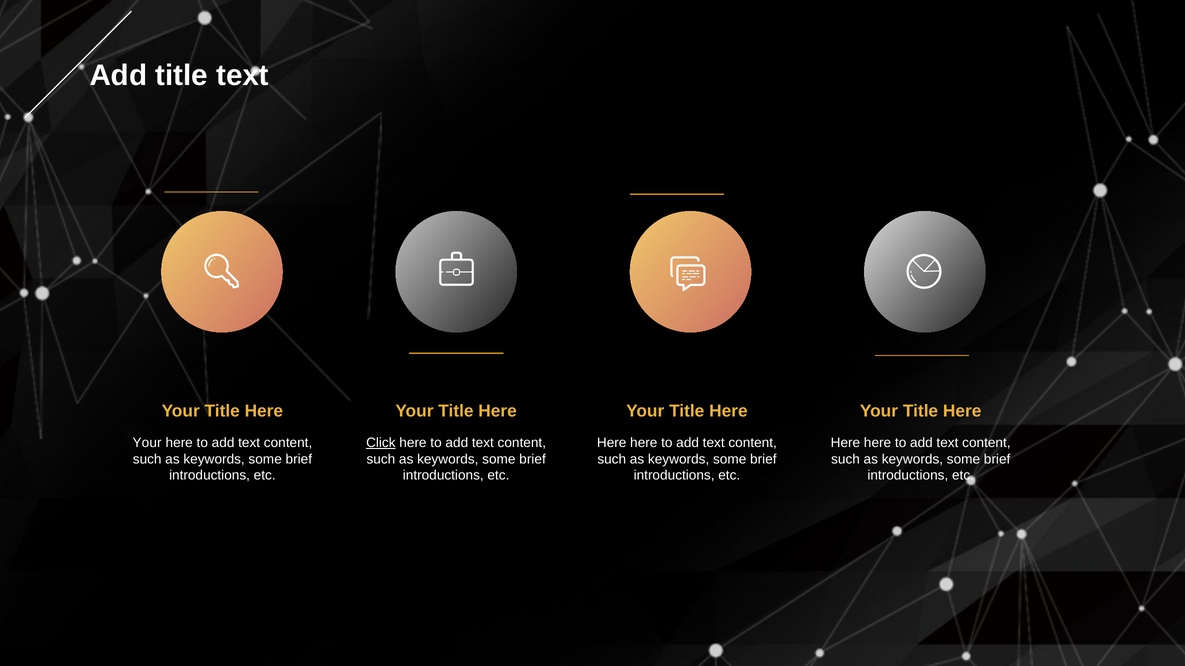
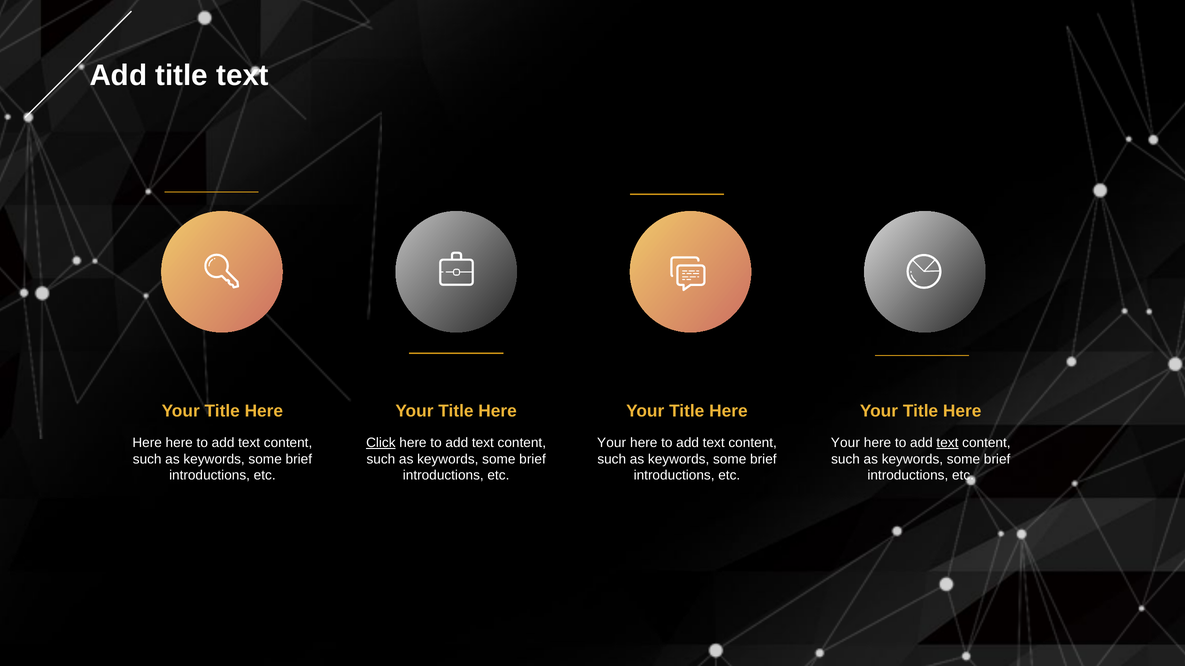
Your at (147, 443): Your -> Here
Here at (612, 443): Here -> Your
Here at (845, 443): Here -> Your
text at (947, 443) underline: none -> present
